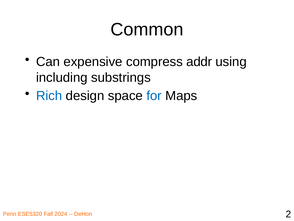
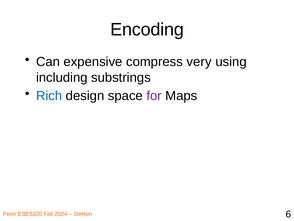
Common: Common -> Encoding
addr: addr -> very
for colour: blue -> purple
2: 2 -> 6
